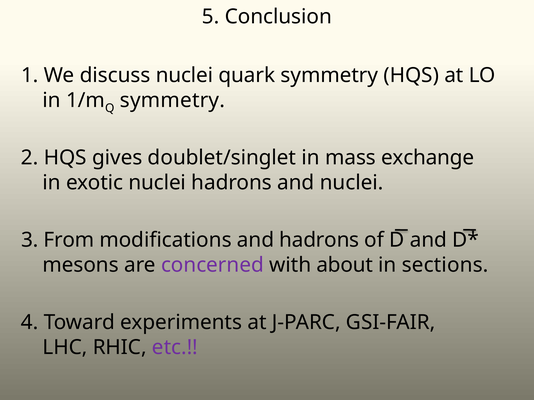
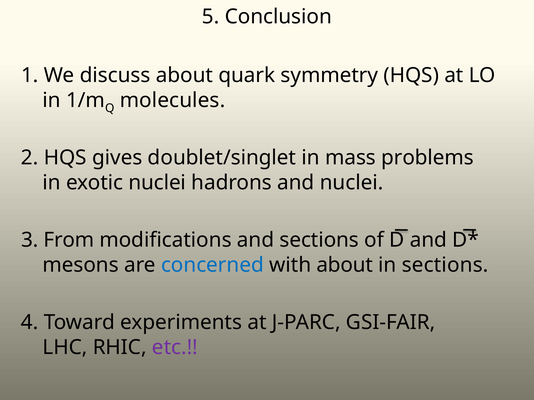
discuss nuclei: nuclei -> about
symmetry at (172, 100): symmetry -> molecules
exchange: exchange -> problems
and hadrons: hadrons -> sections
concerned colour: purple -> blue
